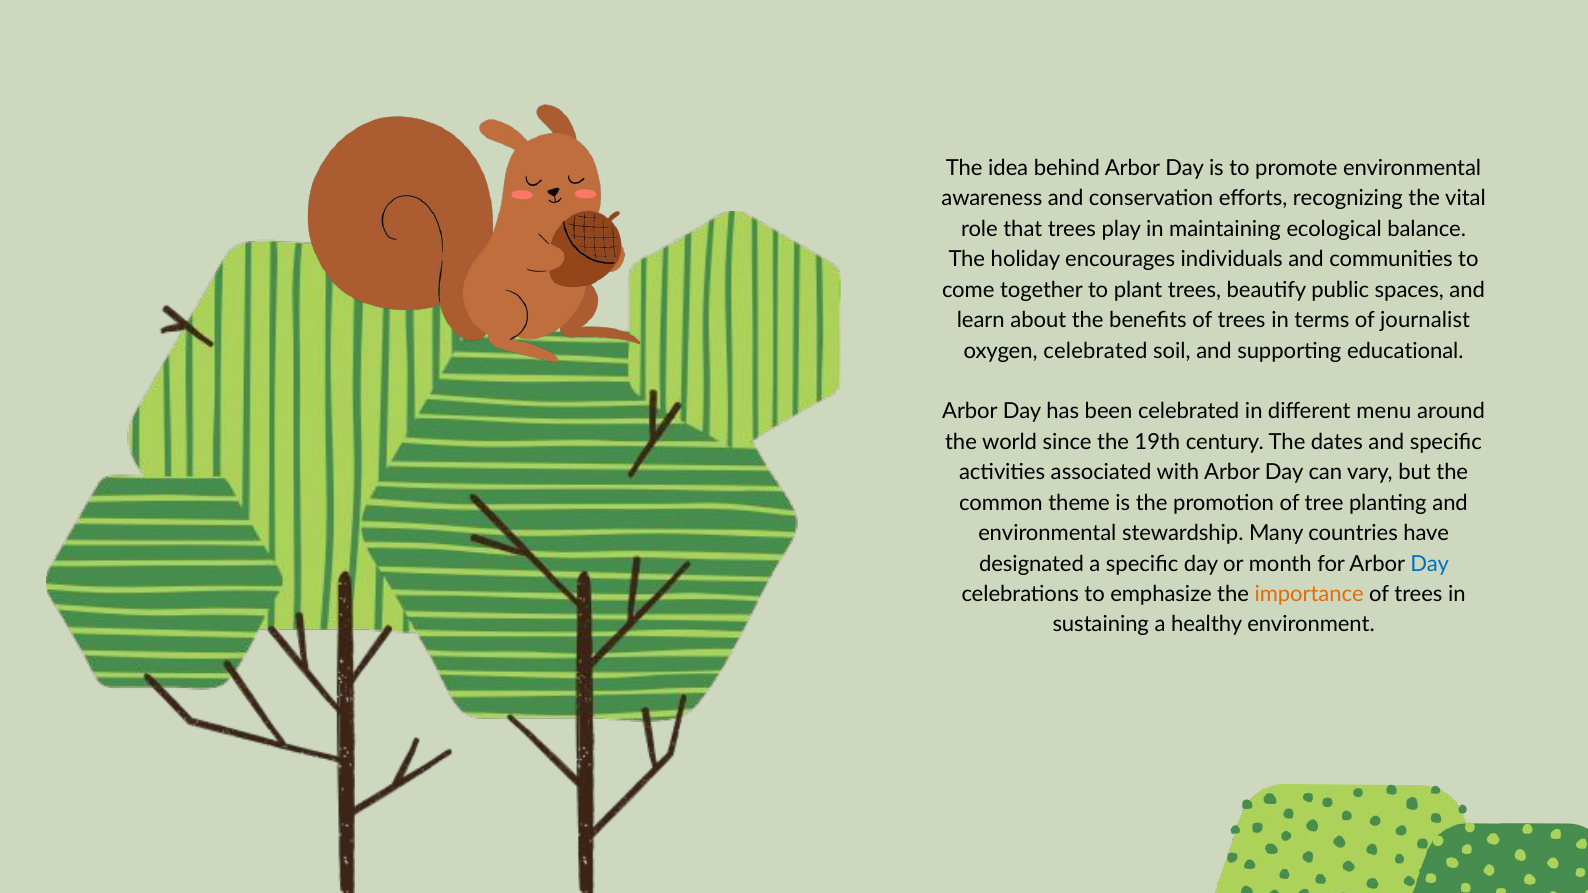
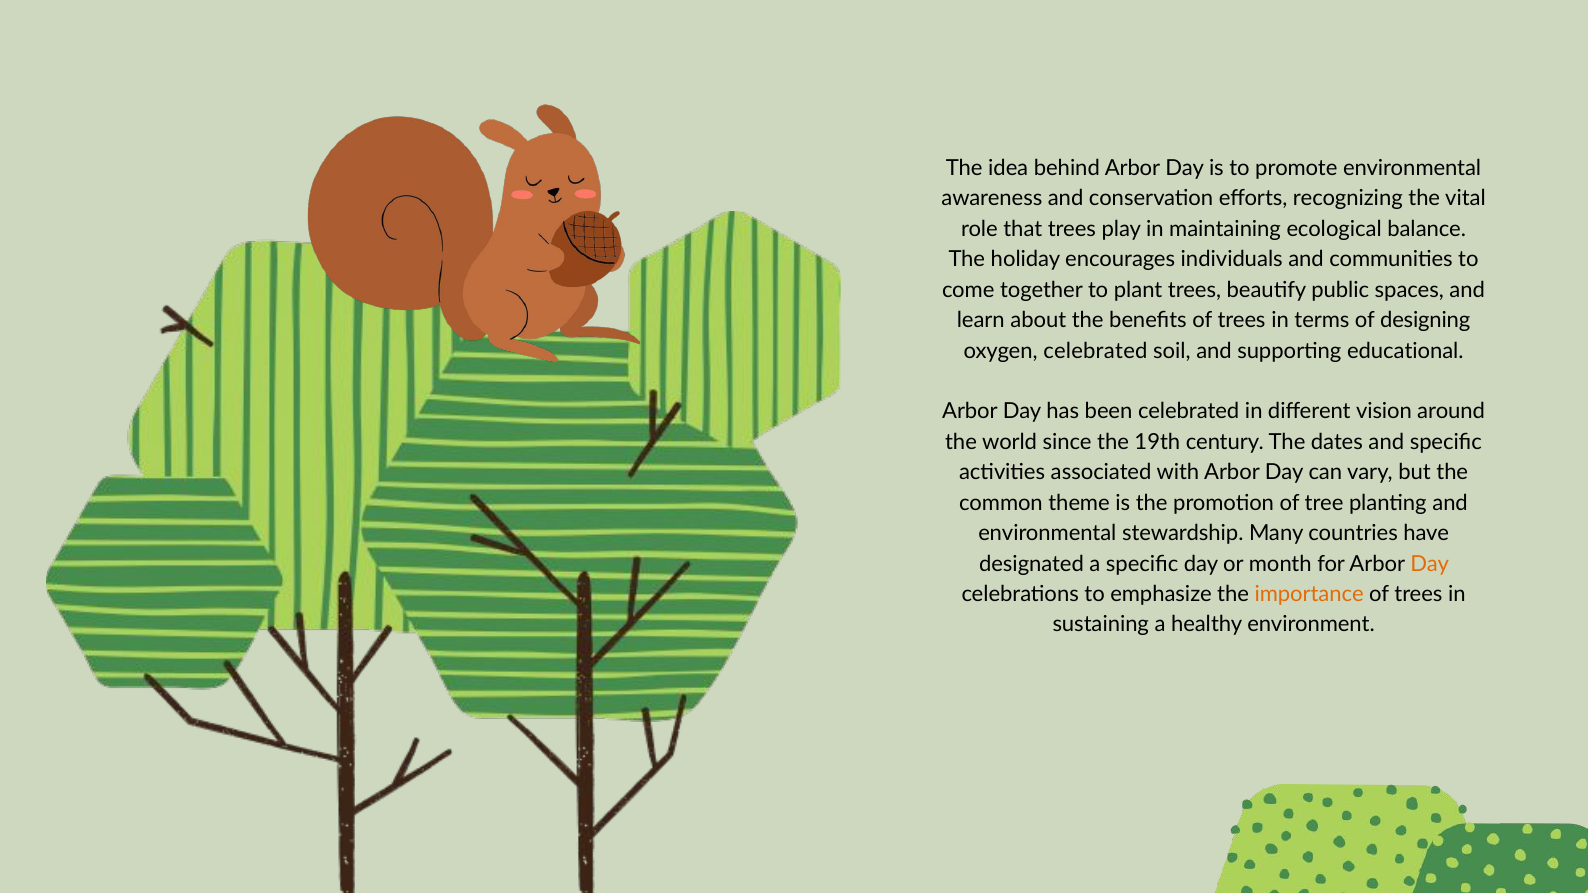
journalist: journalist -> designing
menu: menu -> vision
Day at (1430, 564) colour: blue -> orange
